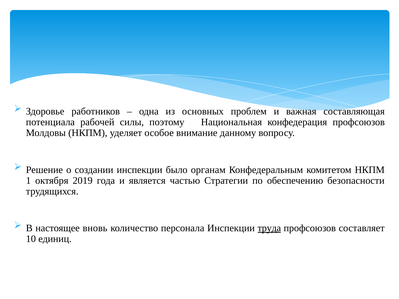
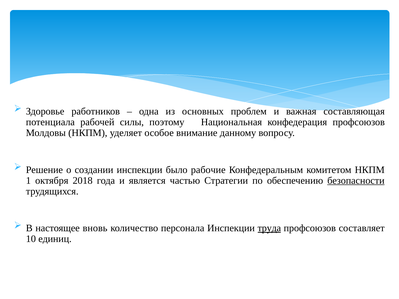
органам: органам -> рабочие
2019: 2019 -> 2018
безопасности underline: none -> present
